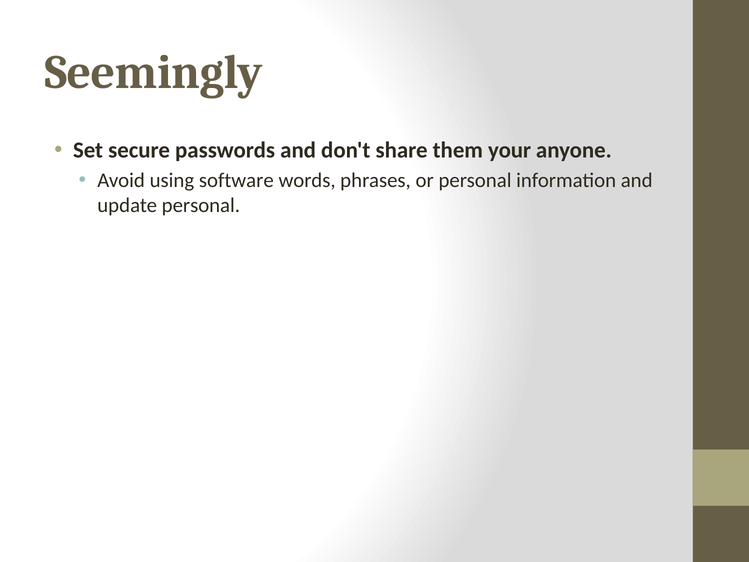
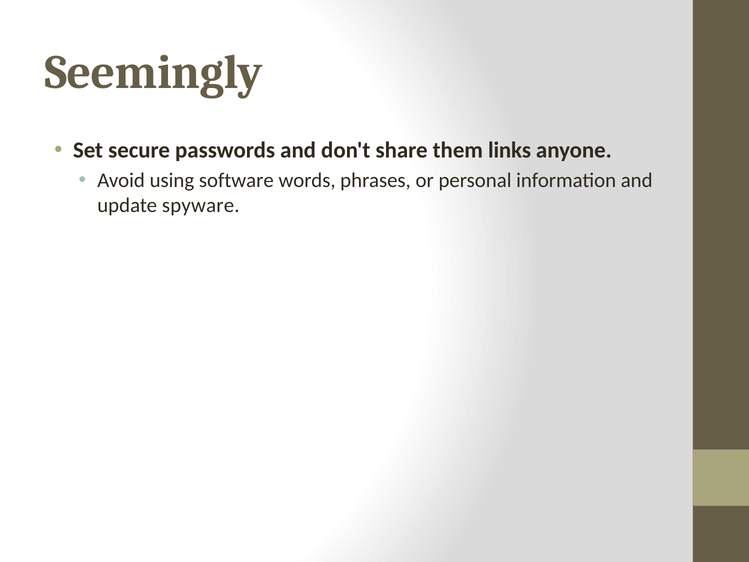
your: your -> links
update personal: personal -> spyware
